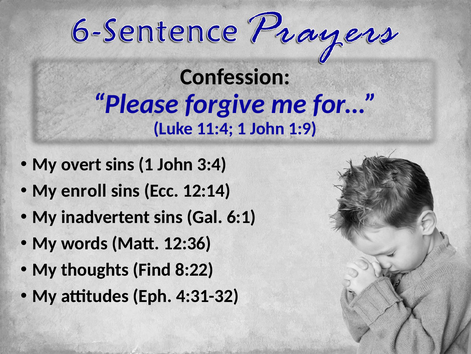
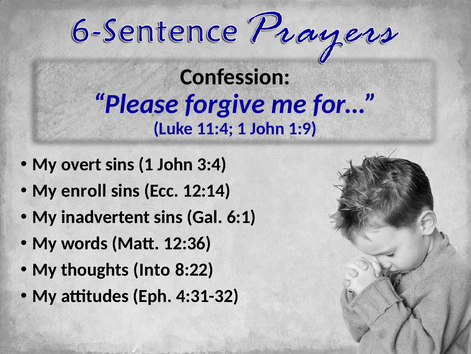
Find: Find -> Into
